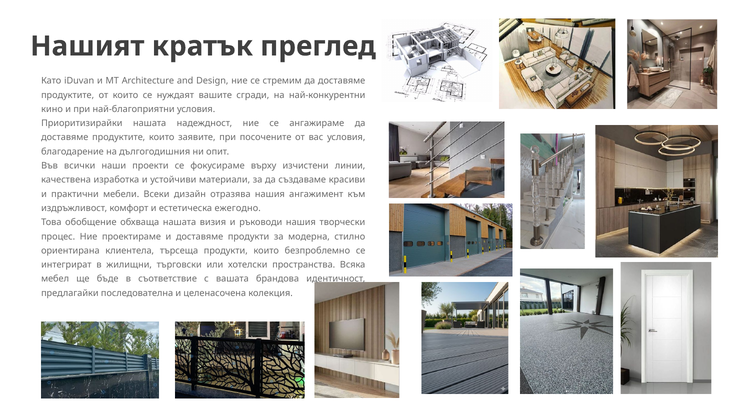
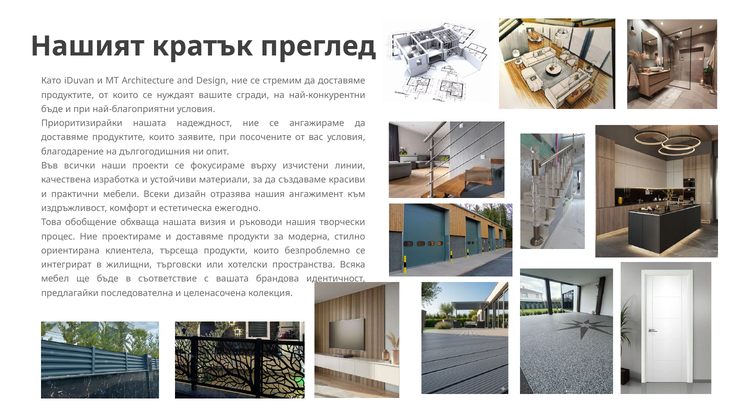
кино at (52, 109): кино -> бъде
